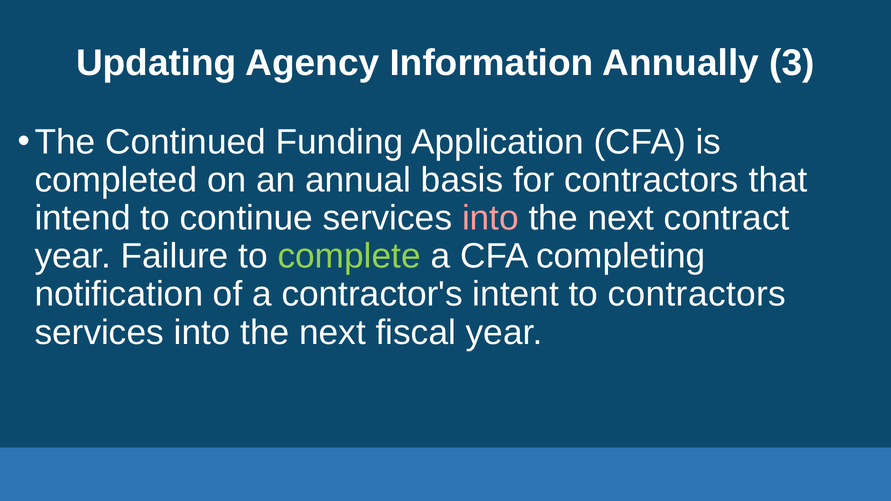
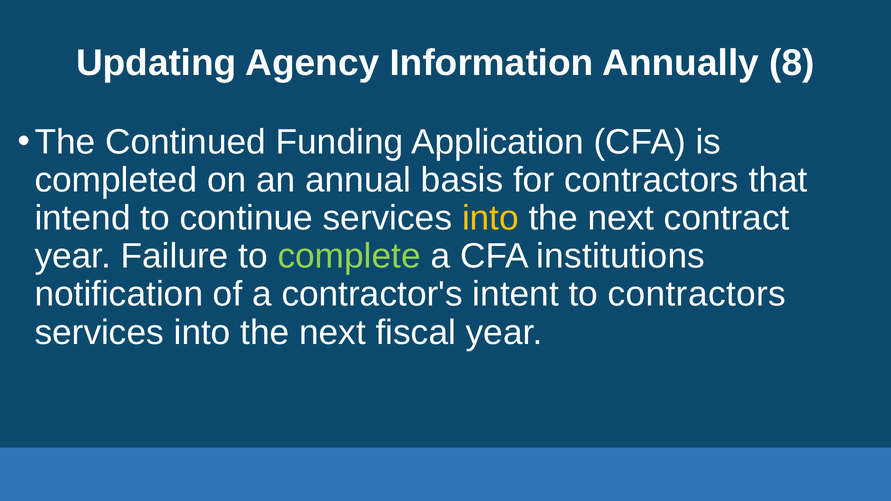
3: 3 -> 8
into at (490, 218) colour: pink -> yellow
completing: completing -> institutions
